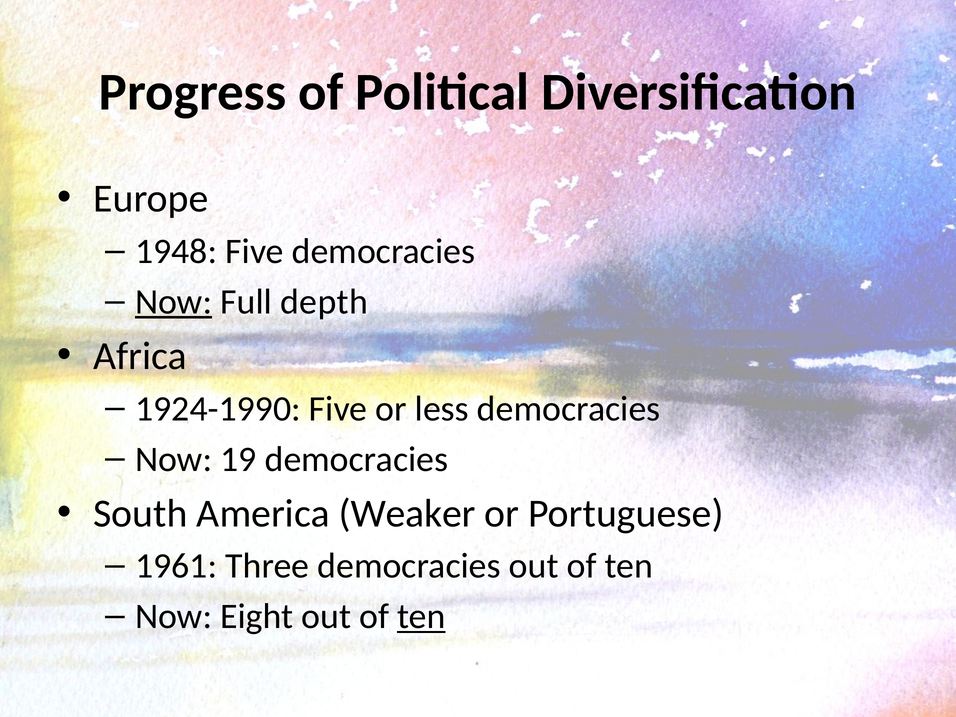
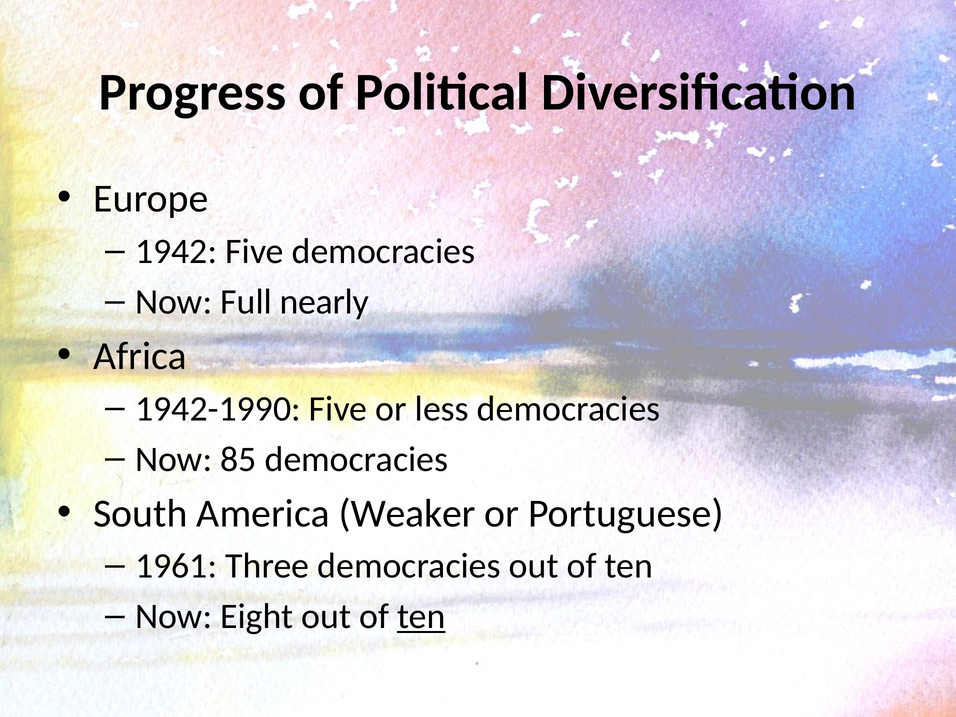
1948: 1948 -> 1942
Now at (174, 302) underline: present -> none
depth: depth -> nearly
1924-1990: 1924-1990 -> 1942-1990
19: 19 -> 85
